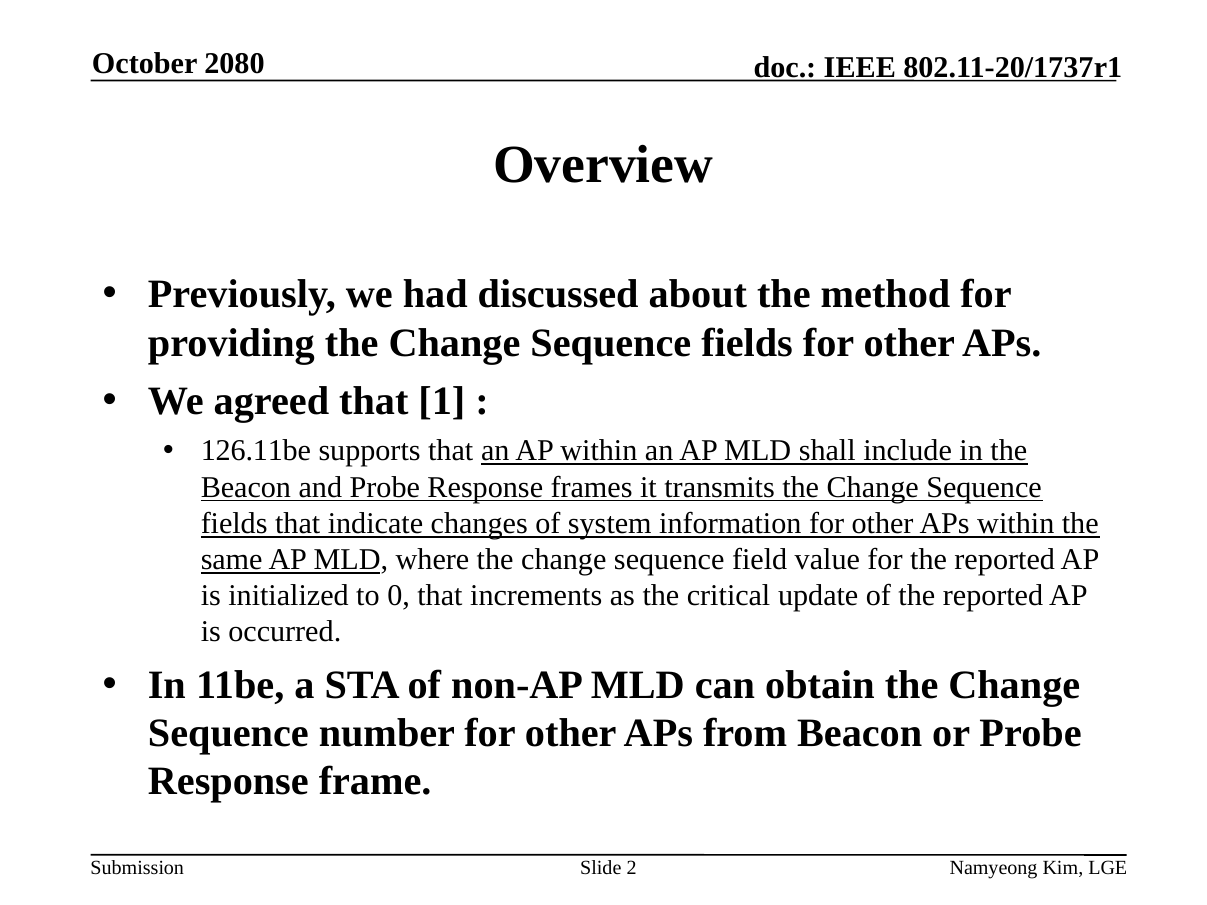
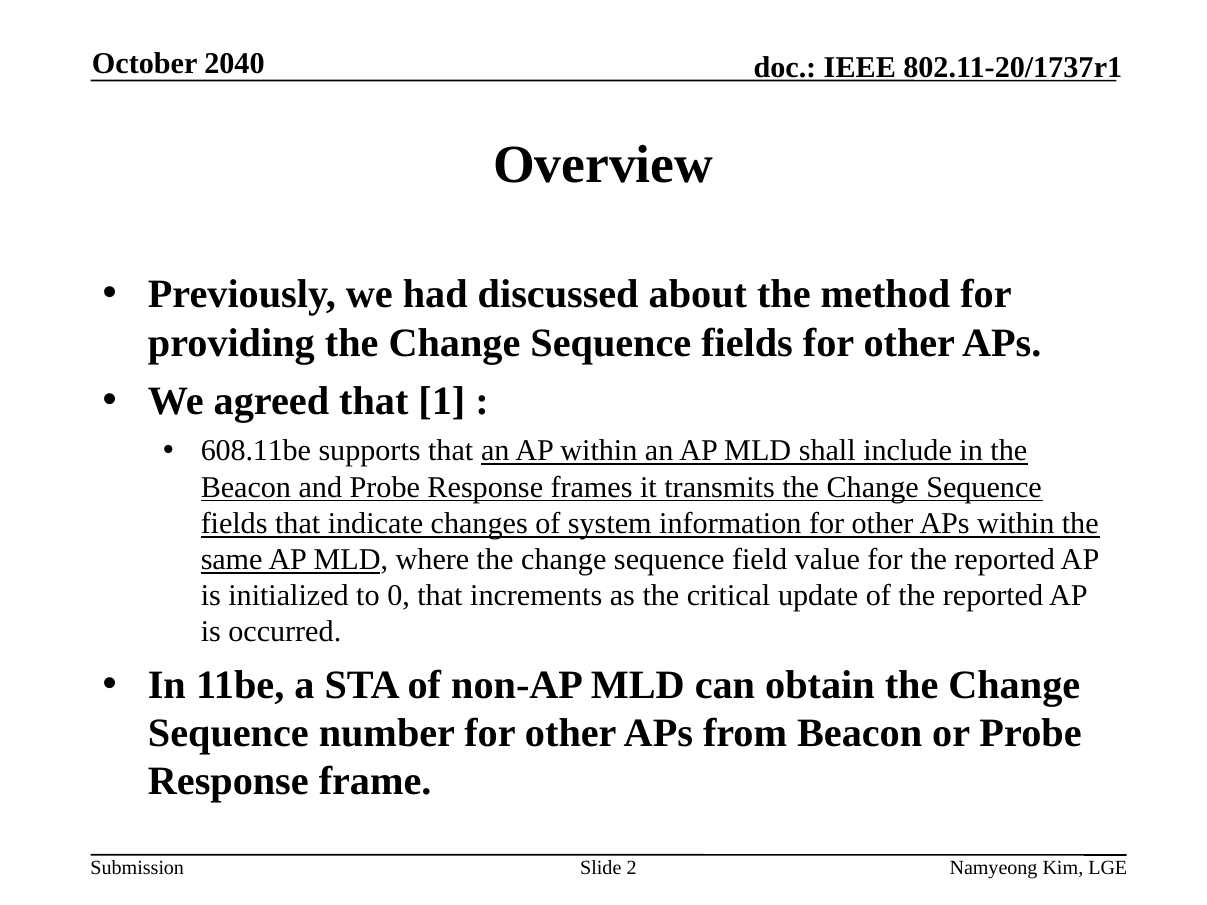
2080: 2080 -> 2040
126.11be: 126.11be -> 608.11be
